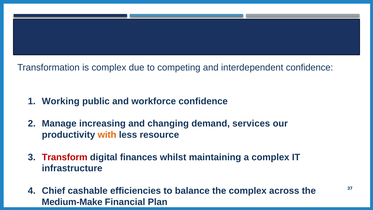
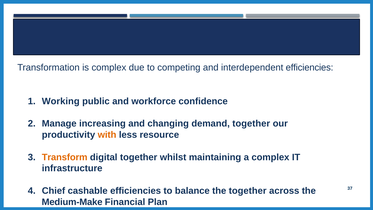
interdependent confidence: confidence -> efficiencies
demand services: services -> together
Transform colour: red -> orange
digital finances: finances -> together
the complex: complex -> together
